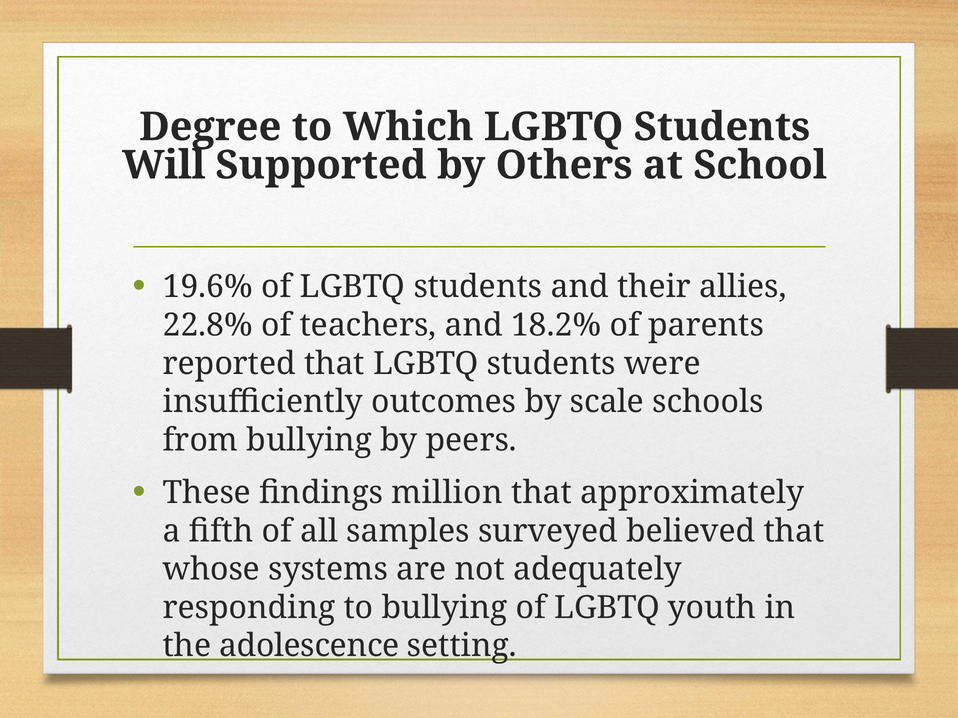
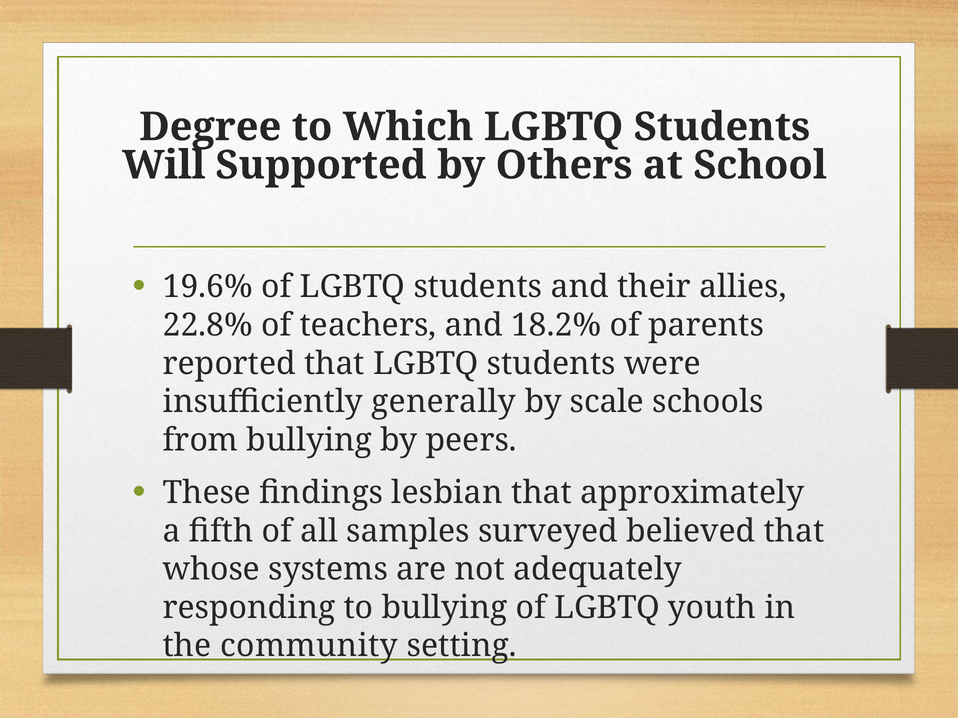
outcomes: outcomes -> generally
million: million -> lesbian
adolescence: adolescence -> community
